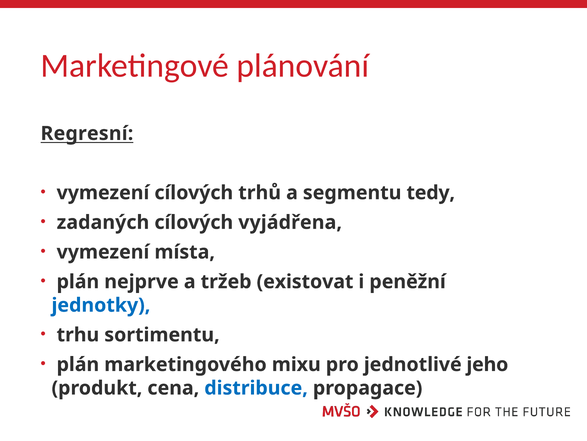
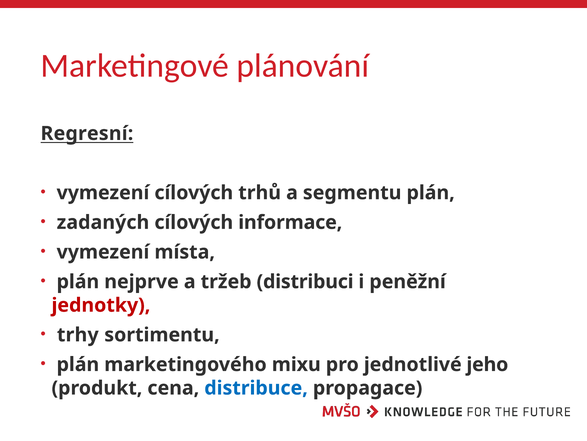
segmentu tedy: tedy -> plán
vyjádřena: vyjádřena -> informace
existovat: existovat -> distribuci
jednotky colour: blue -> red
trhu: trhu -> trhy
